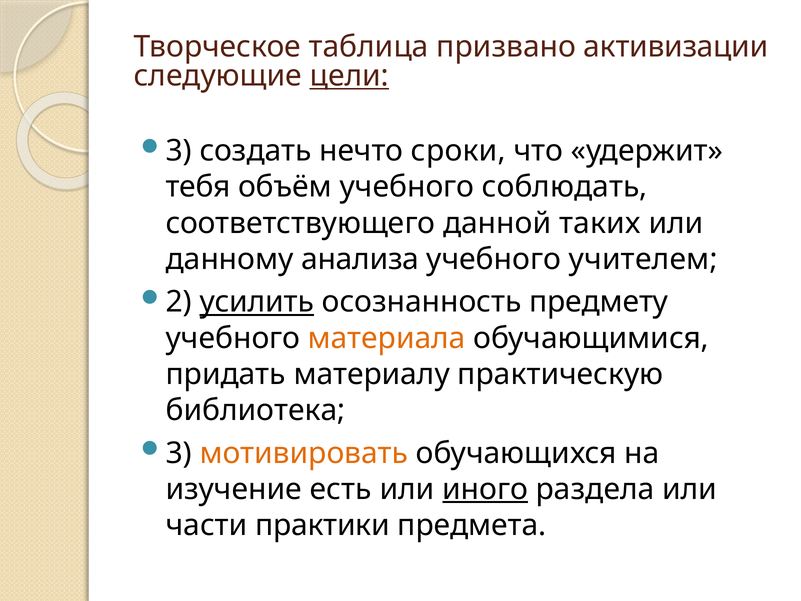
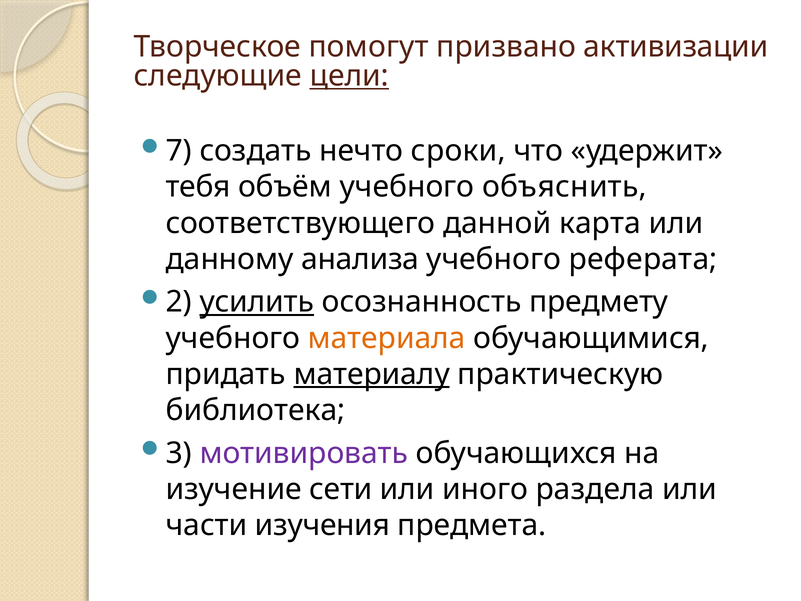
таблица: таблица -> помогут
3 at (179, 151): 3 -> 7
соблюдать: соблюдать -> объяснить
таких: таких -> карта
учителем: учителем -> реферата
материалу underline: none -> present
мотивировать colour: orange -> purple
есть: есть -> сети
иного underline: present -> none
практики: практики -> изучения
